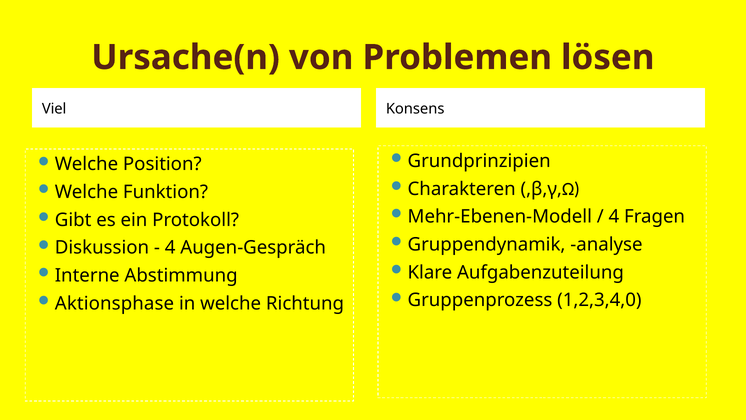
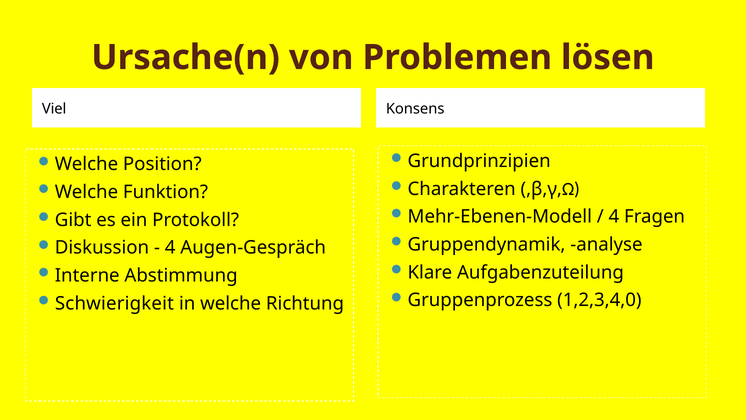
Aktionsphase: Aktionsphase -> Schwierigkeit
